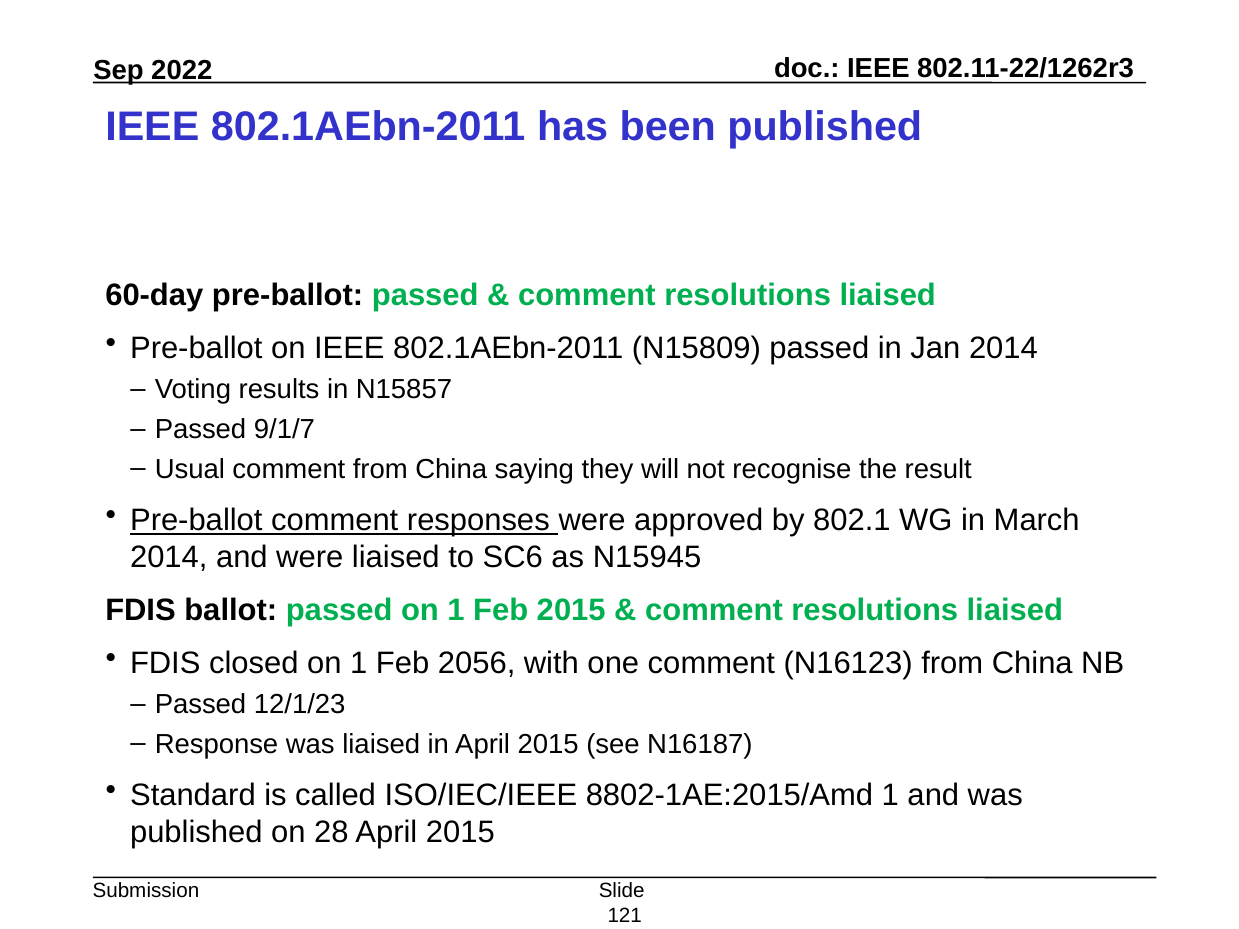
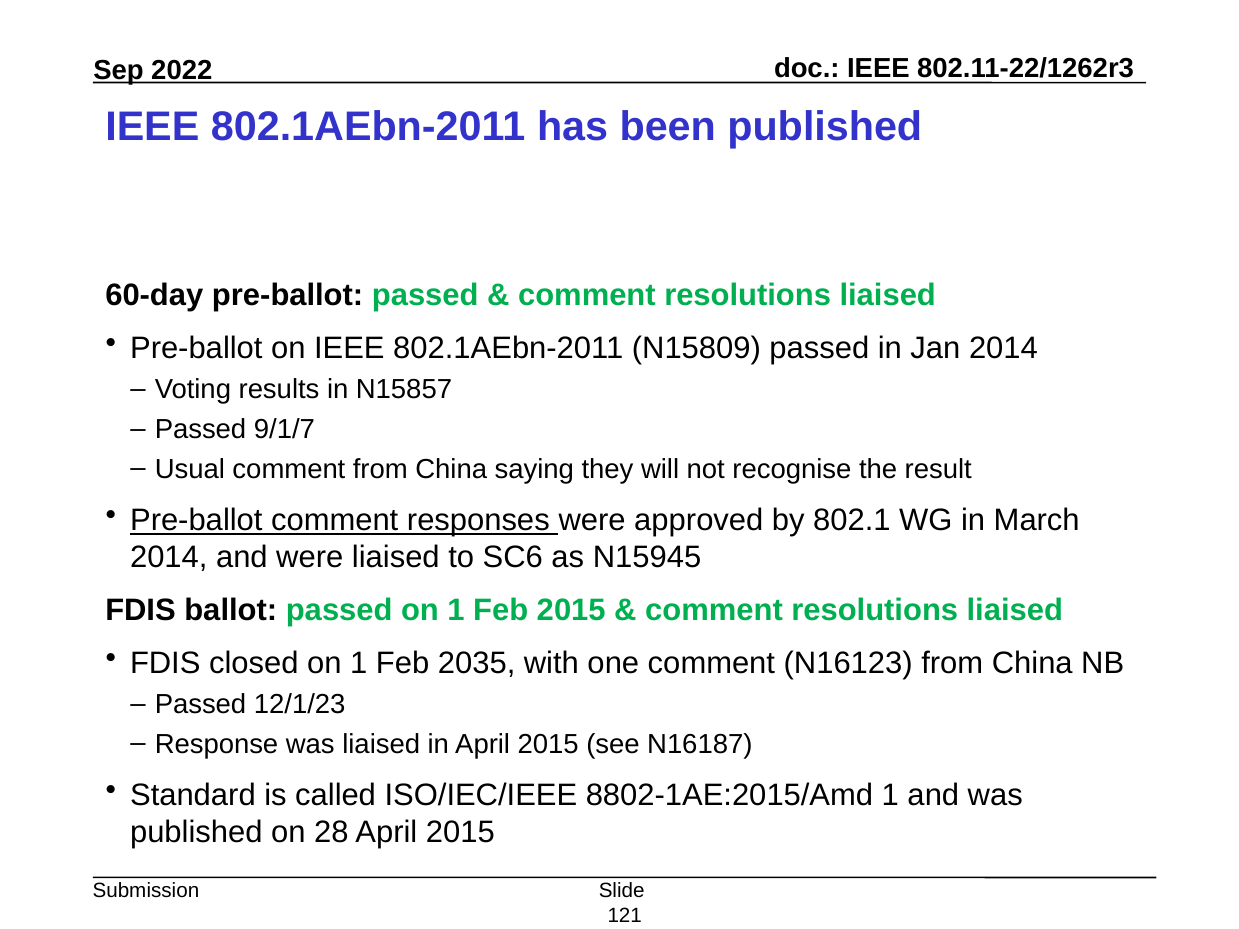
2056: 2056 -> 2035
